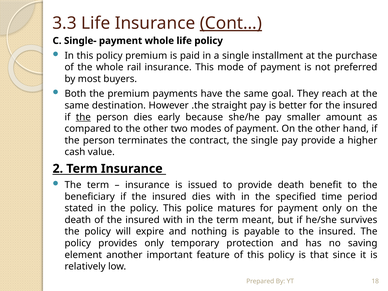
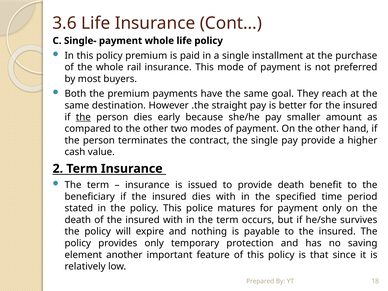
3.3: 3.3 -> 3.6
Cont… underline: present -> none
meant: meant -> occurs
